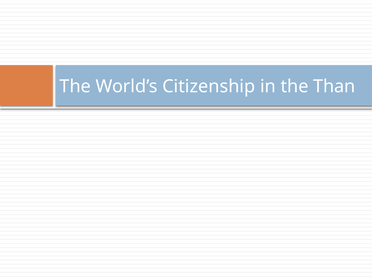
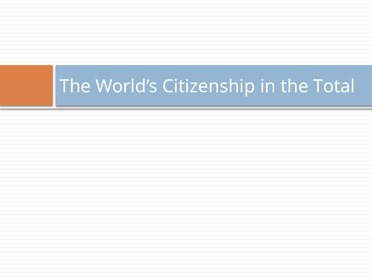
Than: Than -> Total
